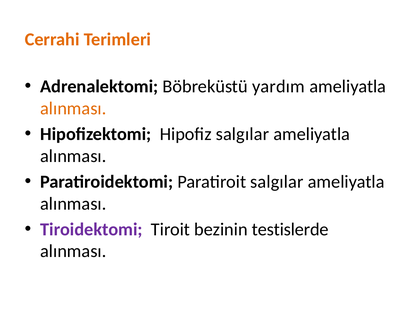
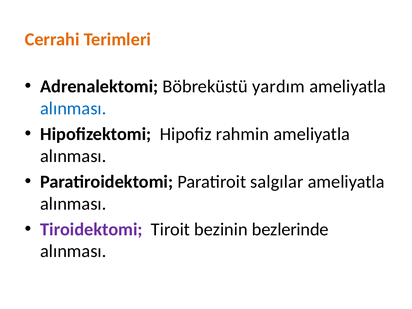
alınması at (73, 108) colour: orange -> blue
Hipofiz salgılar: salgılar -> rahmin
testislerde: testislerde -> bezlerinde
